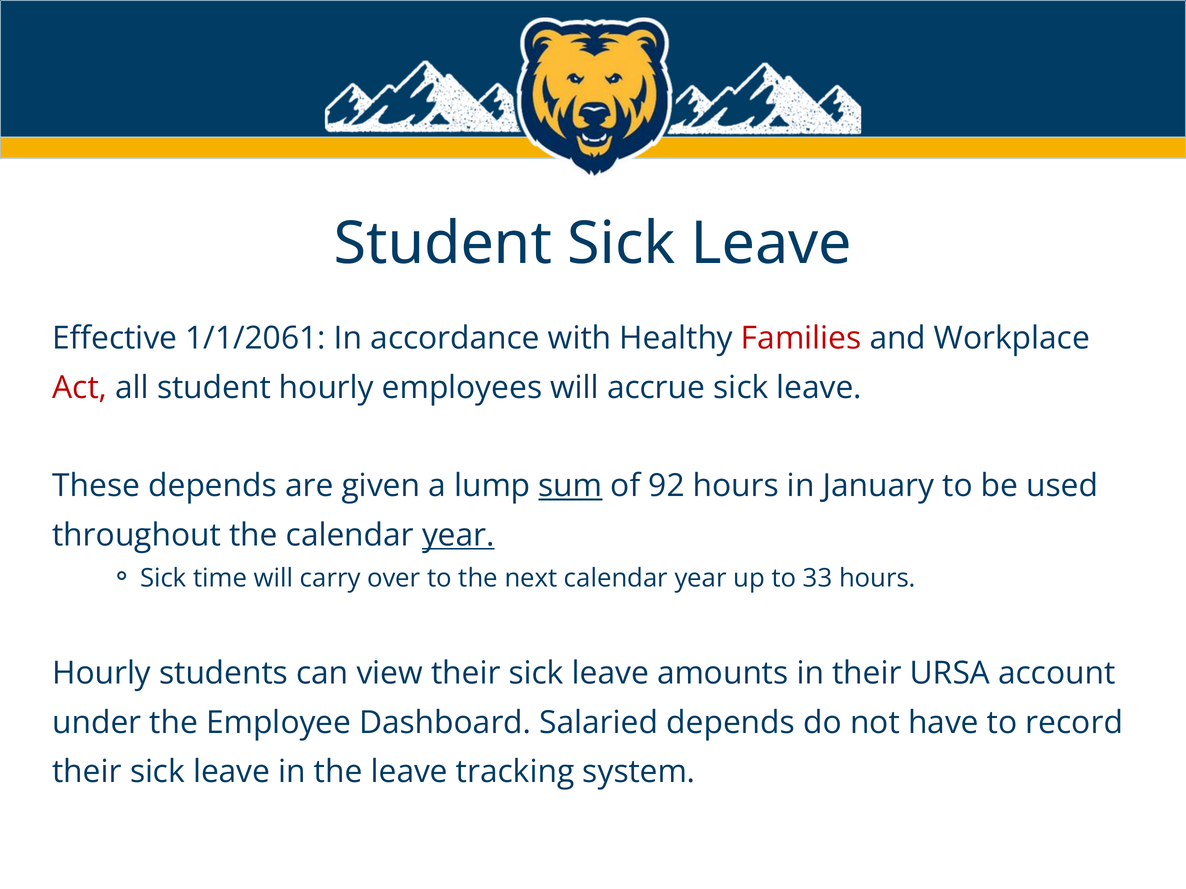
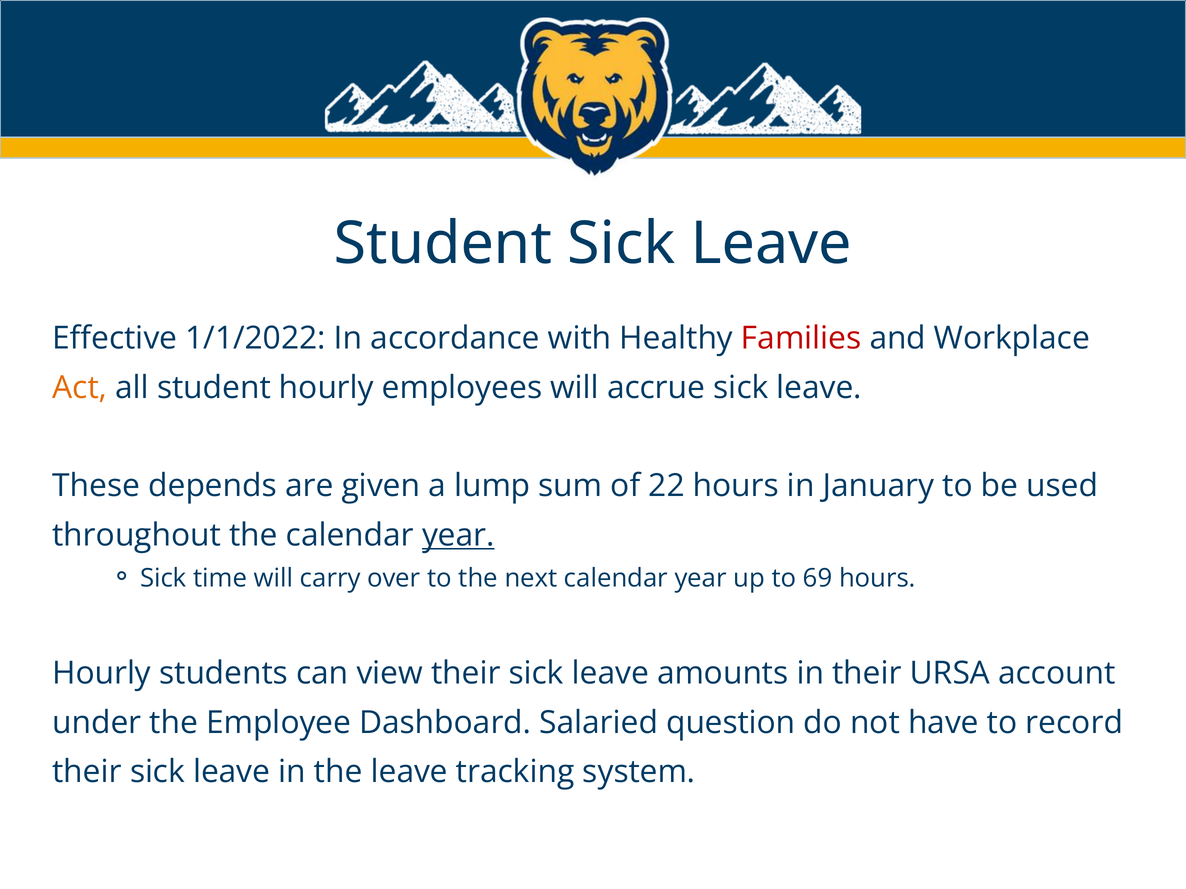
1/1/2061: 1/1/2061 -> 1/1/2022
Act colour: red -> orange
sum underline: present -> none
92: 92 -> 22
33: 33 -> 69
Salaried depends: depends -> question
